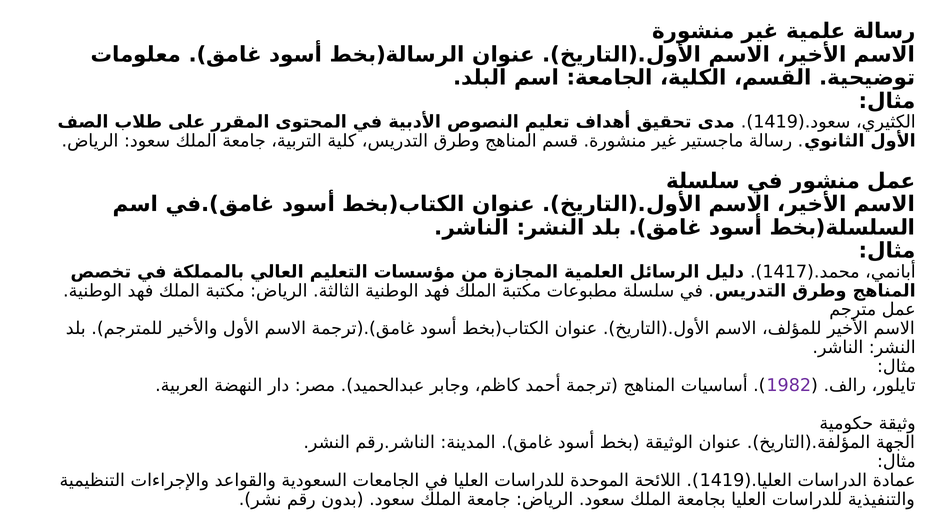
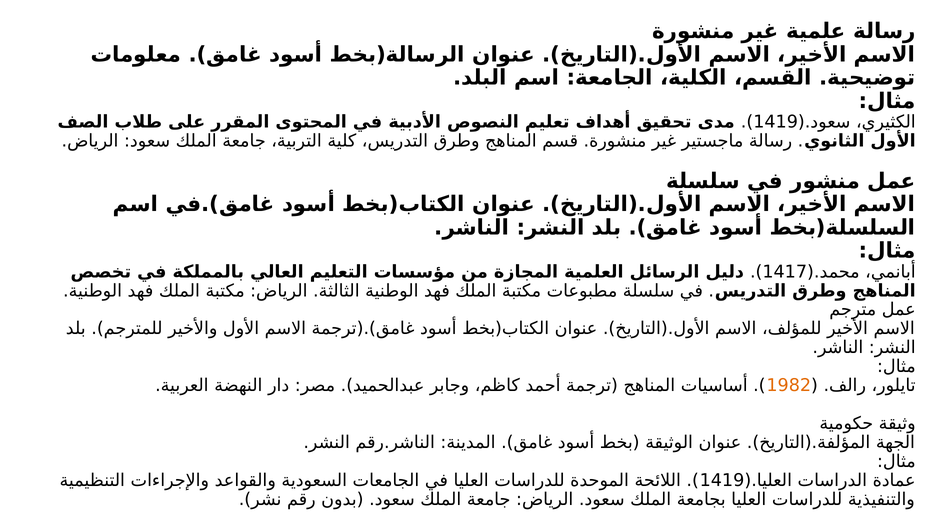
1982 colour: purple -> orange
